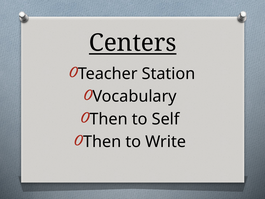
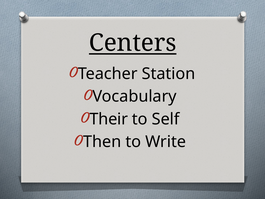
Then at (109, 119): Then -> Their
